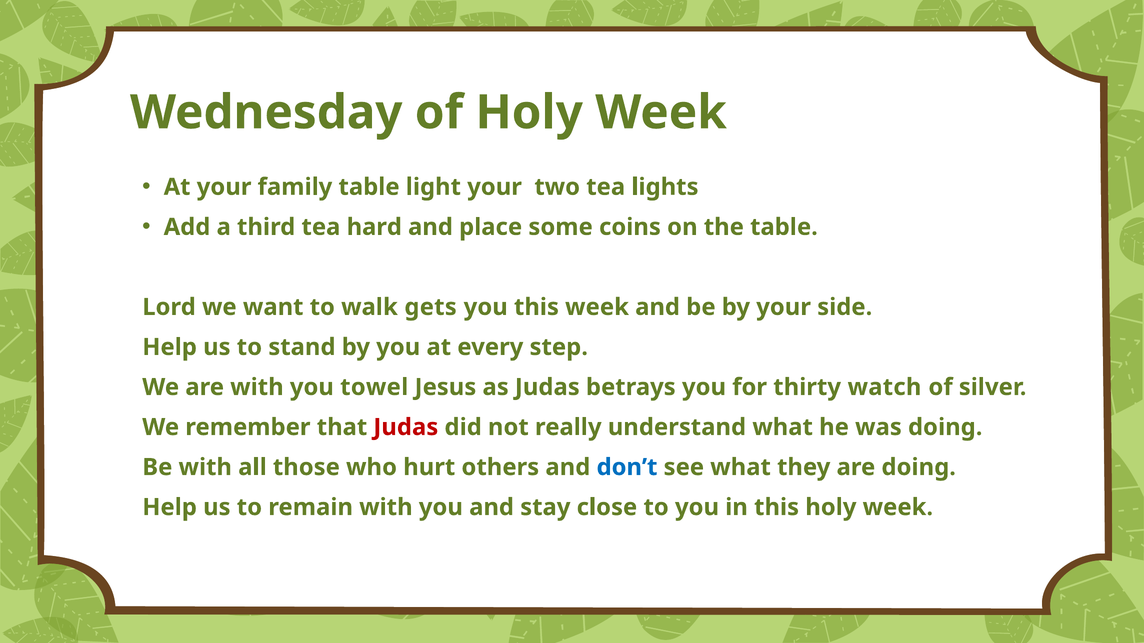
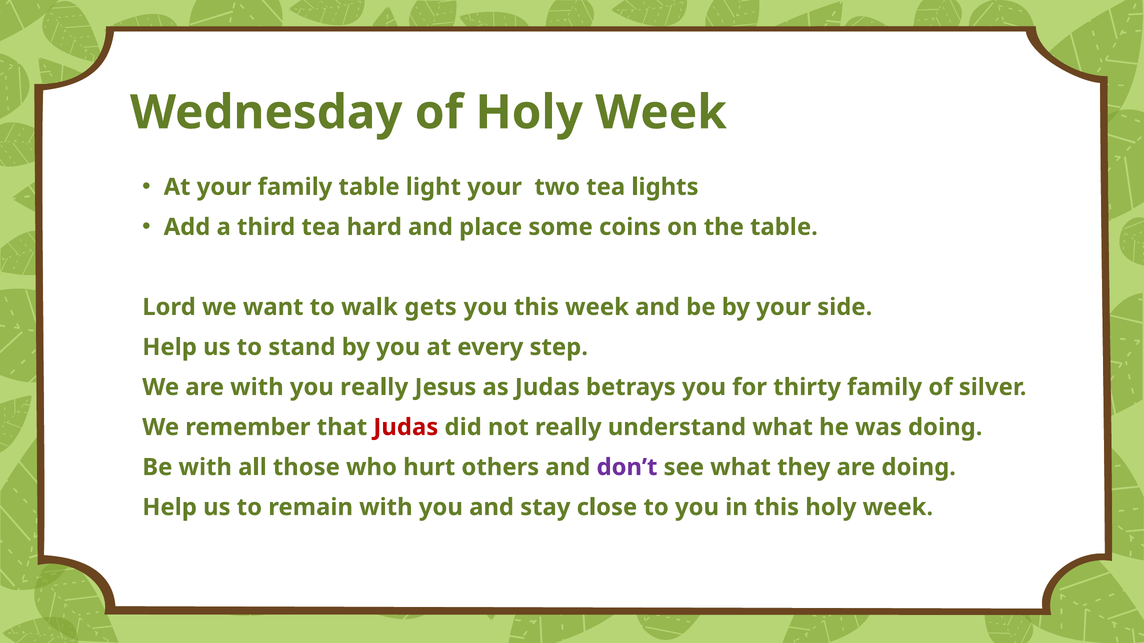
you towel: towel -> really
thirty watch: watch -> family
don’t colour: blue -> purple
